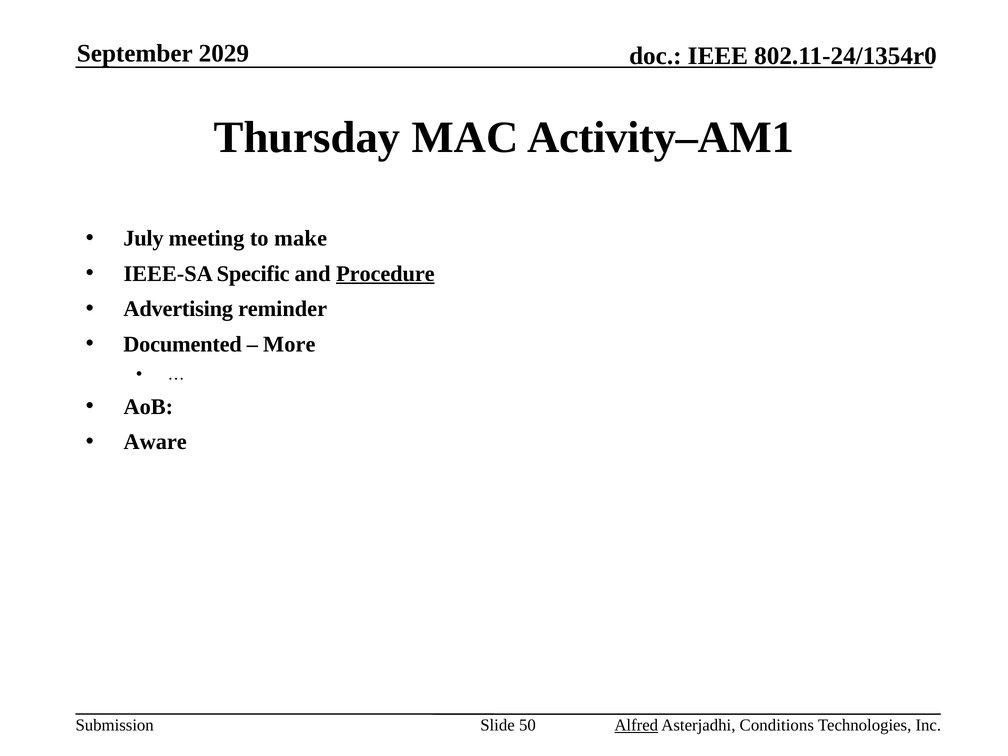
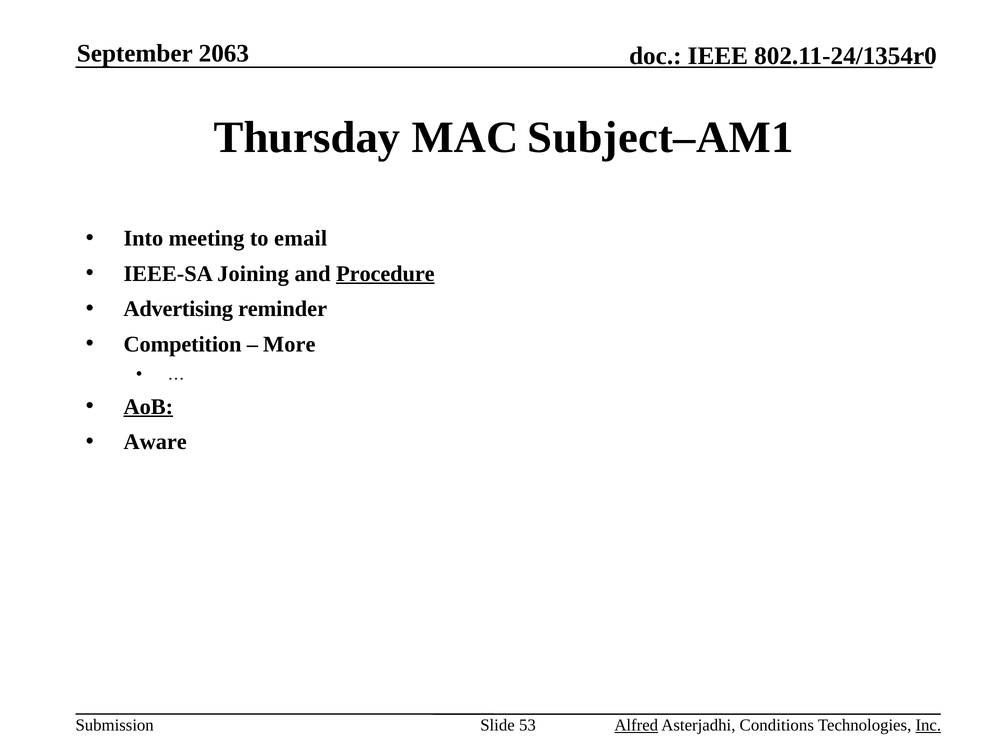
2029: 2029 -> 2063
Activity–AM1: Activity–AM1 -> Subject–AM1
July: July -> Into
make: make -> email
Specific: Specific -> Joining
Documented: Documented -> Competition
AoB underline: none -> present
50: 50 -> 53
Inc underline: none -> present
